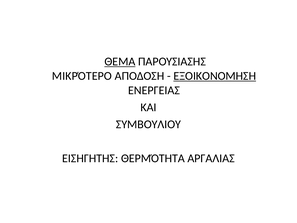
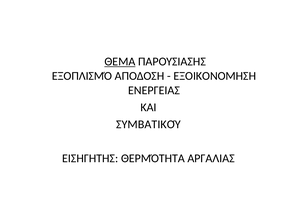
ΜΙΚΡΌΤΕΡΟ: ΜΙΚΡΌΤΕΡΟ -> ΕΞΟΠΛΙΣΜΌ
ΕΞΟΙΚΟΝΟΜΗΣΗ underline: present -> none
ΣΥΜΒΟΥΛΙΟΥ: ΣΥΜΒΟΥΛΙΟΥ -> ΣΥΜΒΑΤΙΚΟΎ
